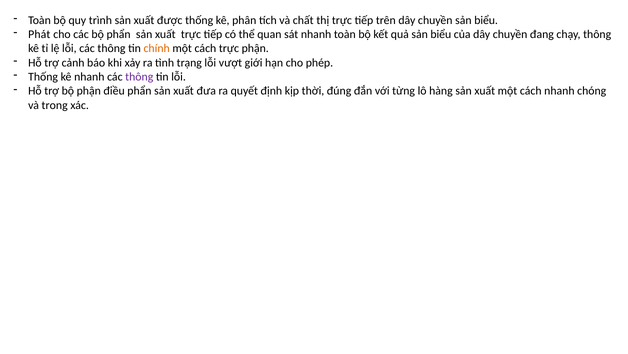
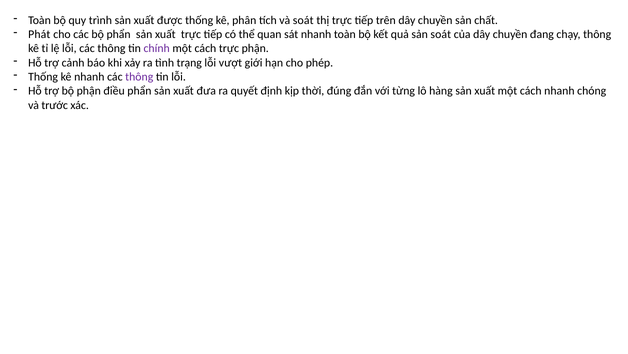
và chất: chất -> soát
chuyền sản biểu: biểu -> chất
quả sản biểu: biểu -> soát
chính colour: orange -> purple
trong: trong -> trước
